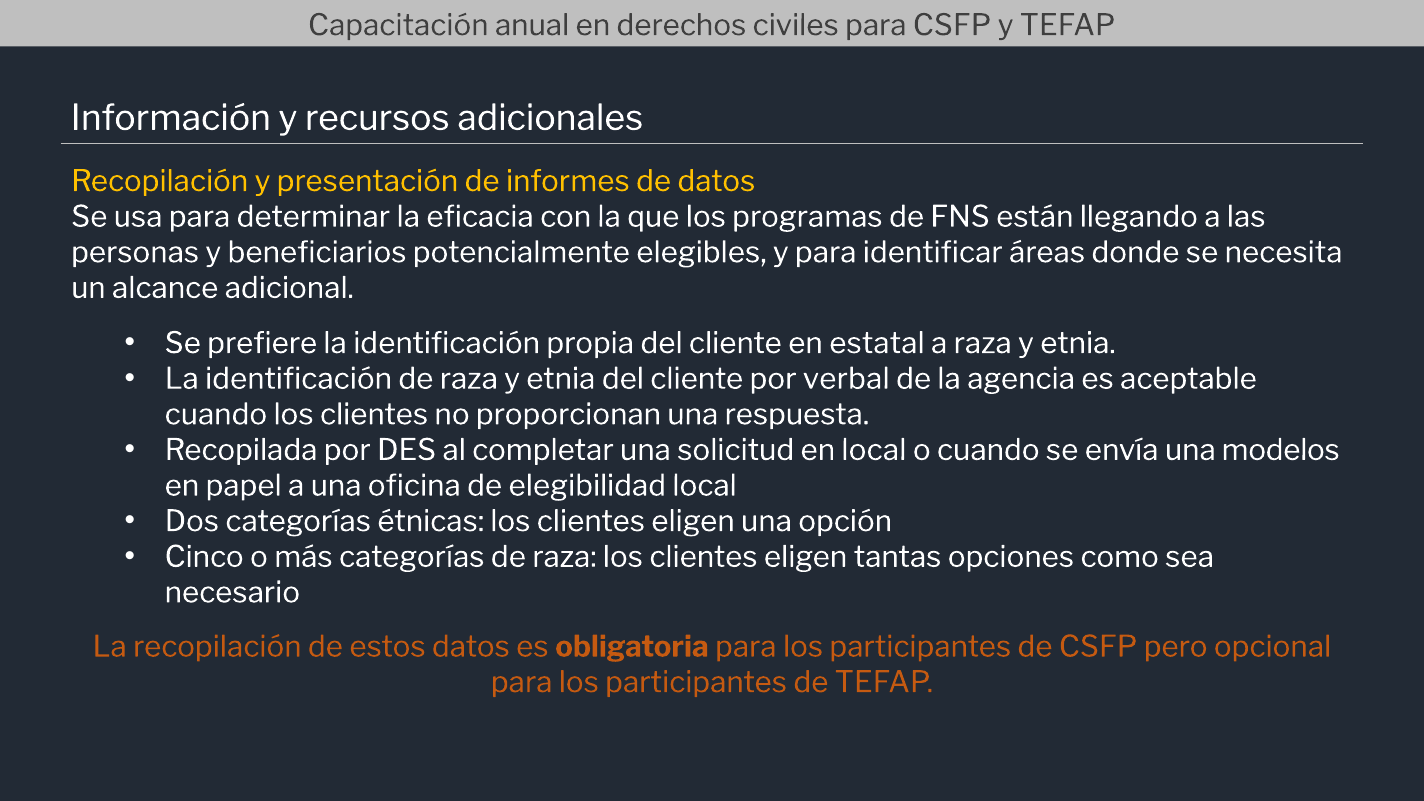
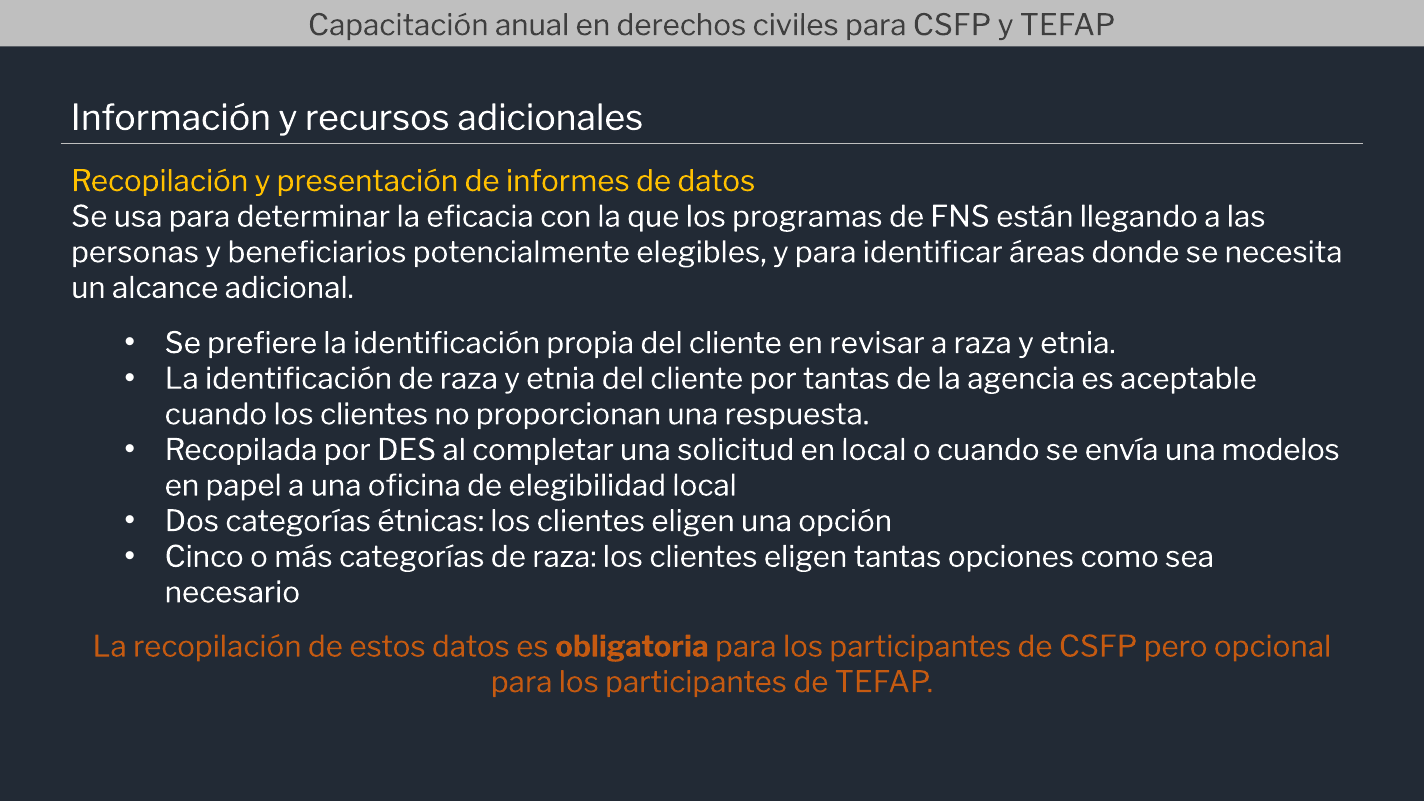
estatal: estatal -> revisar
por verbal: verbal -> tantas
